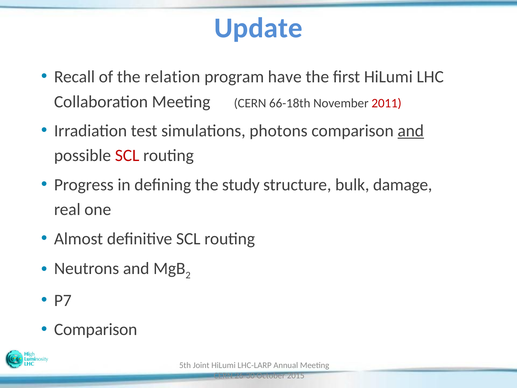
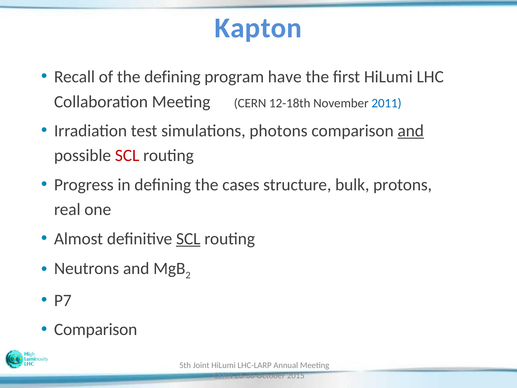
Update: Update -> Kapton
the relation: relation -> defining
66-18th: 66-18th -> 12-18th
2011 colour: red -> blue
study: study -> cases
damage: damage -> protons
SCL at (188, 239) underline: none -> present
